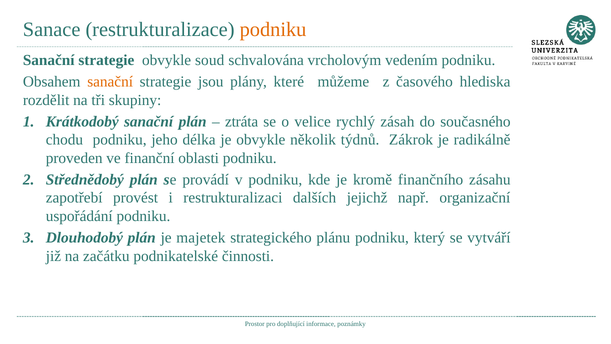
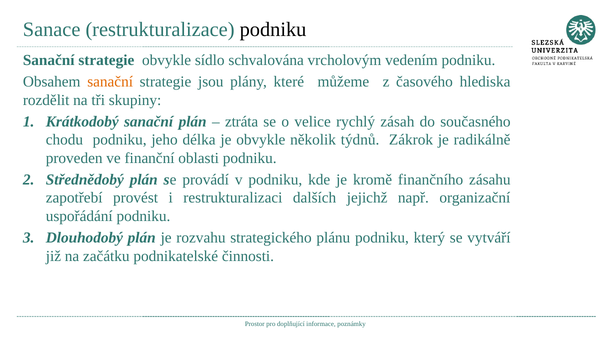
podniku at (273, 30) colour: orange -> black
soud: soud -> sídlo
majetek: majetek -> rozvahu
